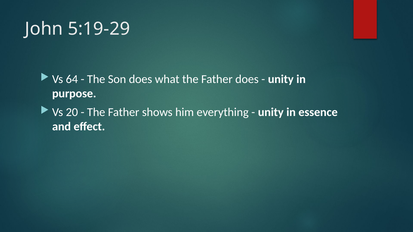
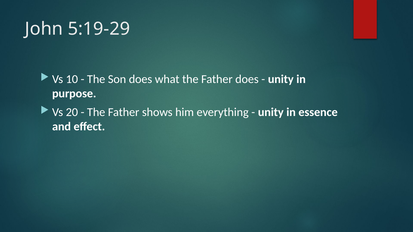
64: 64 -> 10
